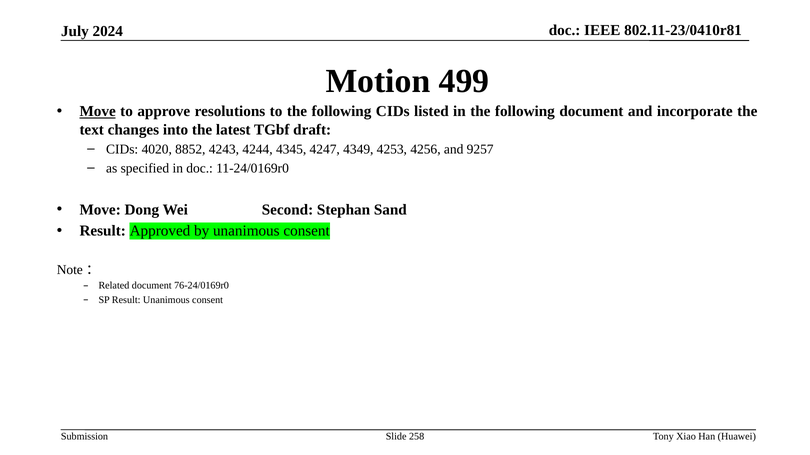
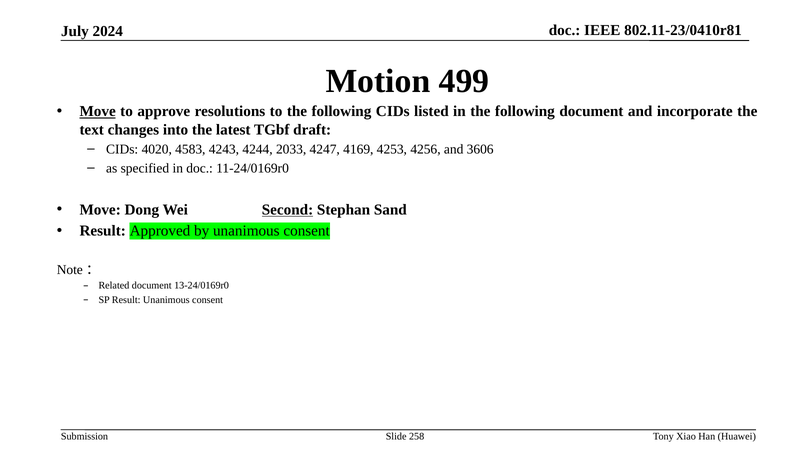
8852: 8852 -> 4583
4345: 4345 -> 2033
4349: 4349 -> 4169
9257: 9257 -> 3606
Second underline: none -> present
76-24/0169r0: 76-24/0169r0 -> 13-24/0169r0
